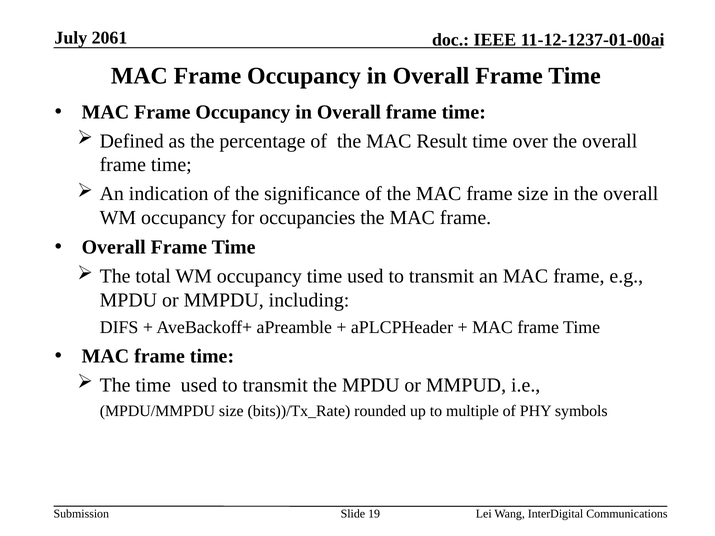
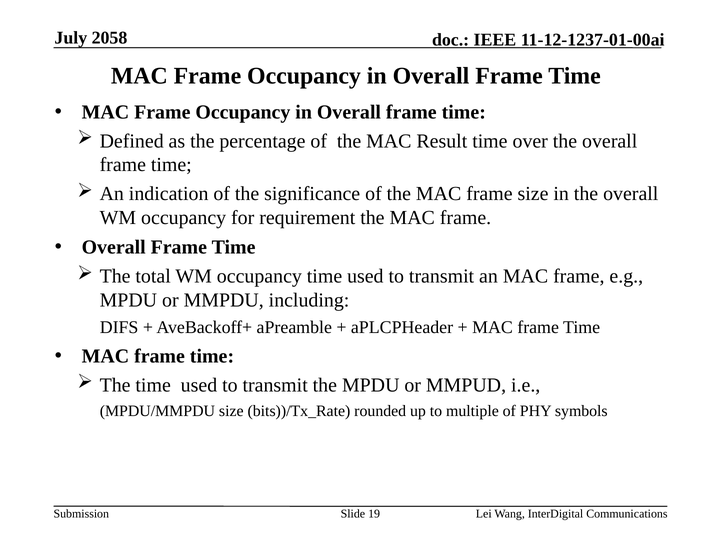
2061: 2061 -> 2058
occupancies: occupancies -> requirement
